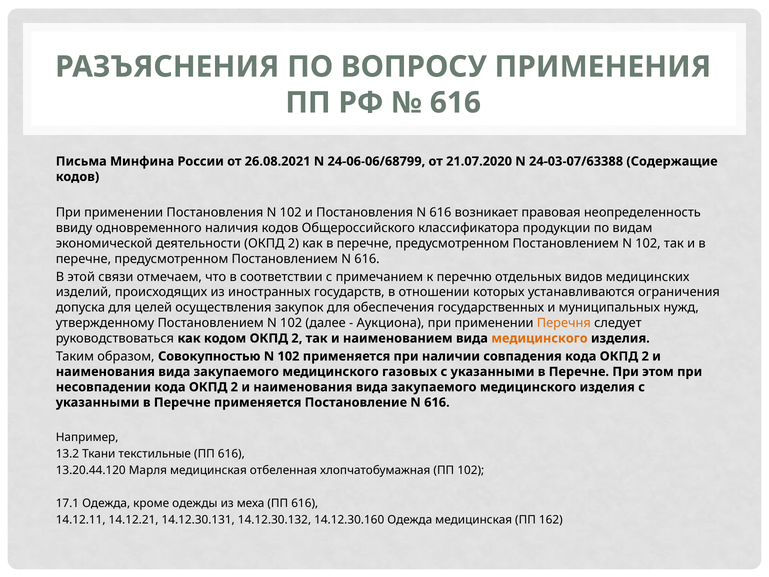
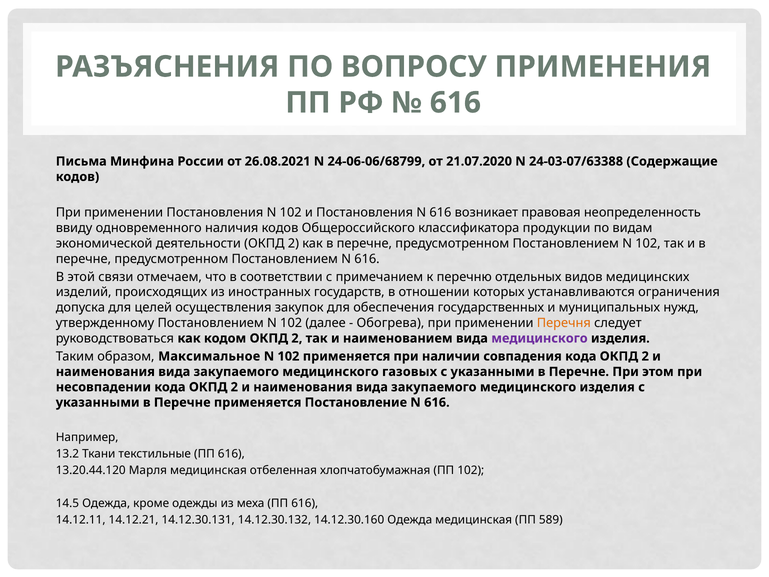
Аукциона: Аукциона -> Обогрева
медицинского at (539, 338) colour: orange -> purple
Совокупностью: Совокупностью -> Максимальное
17.1: 17.1 -> 14.5
162: 162 -> 589
